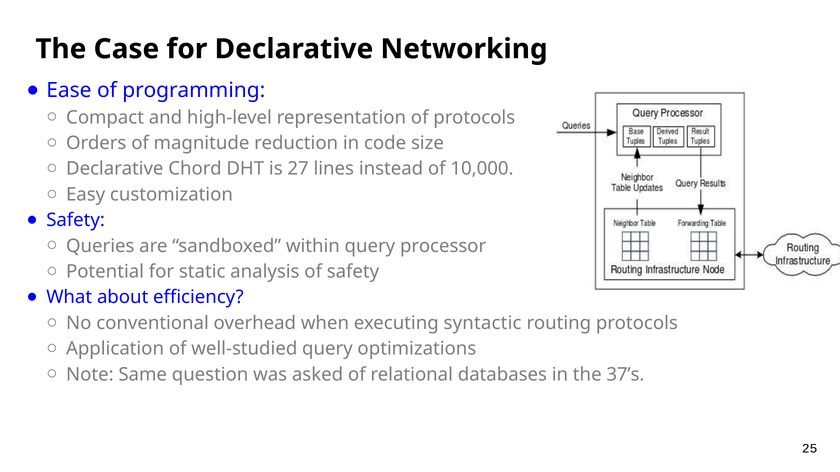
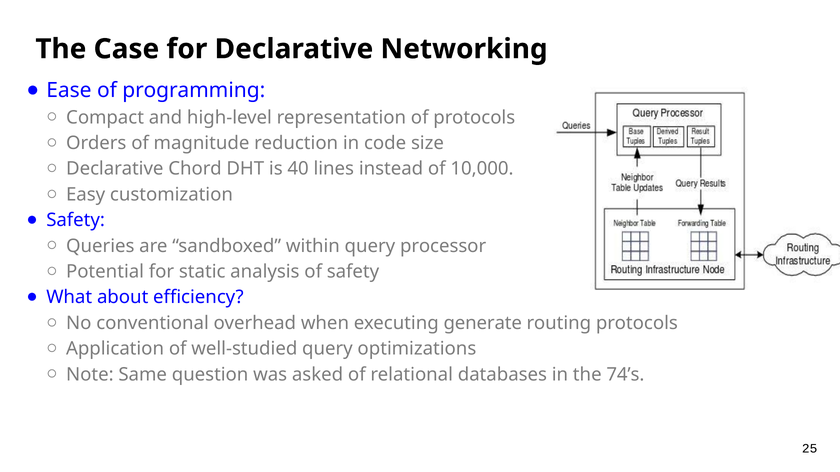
27: 27 -> 40
syntactic: syntactic -> generate
37’s: 37’s -> 74’s
